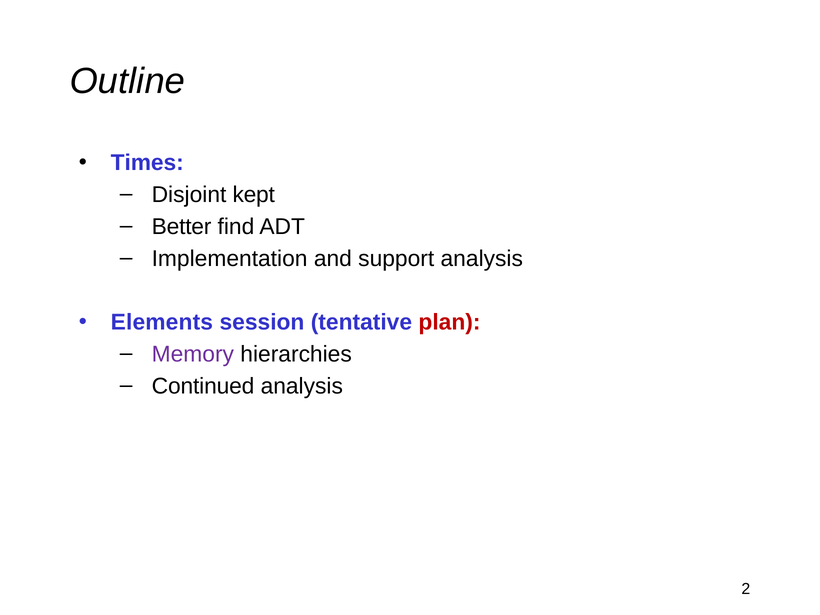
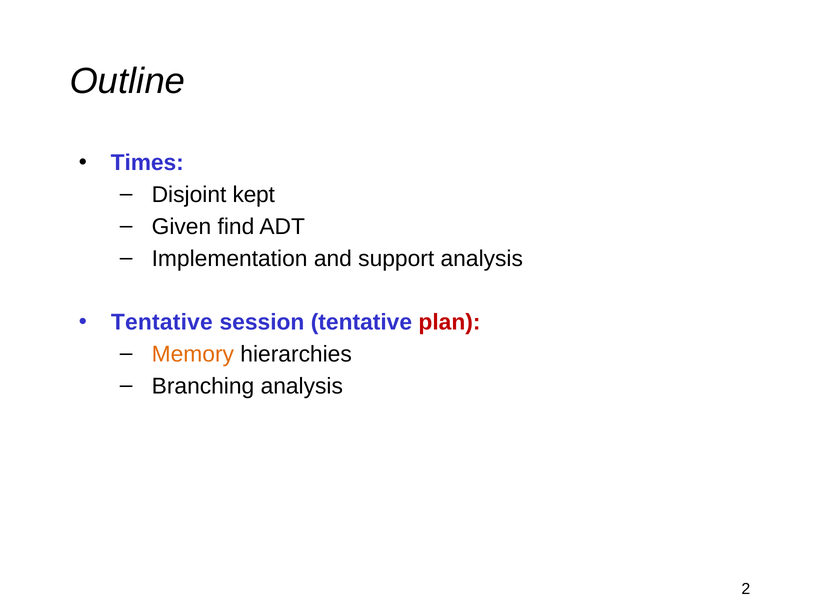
Better: Better -> Given
Elements at (162, 322): Elements -> Tentative
Memory colour: purple -> orange
Continued: Continued -> Branching
